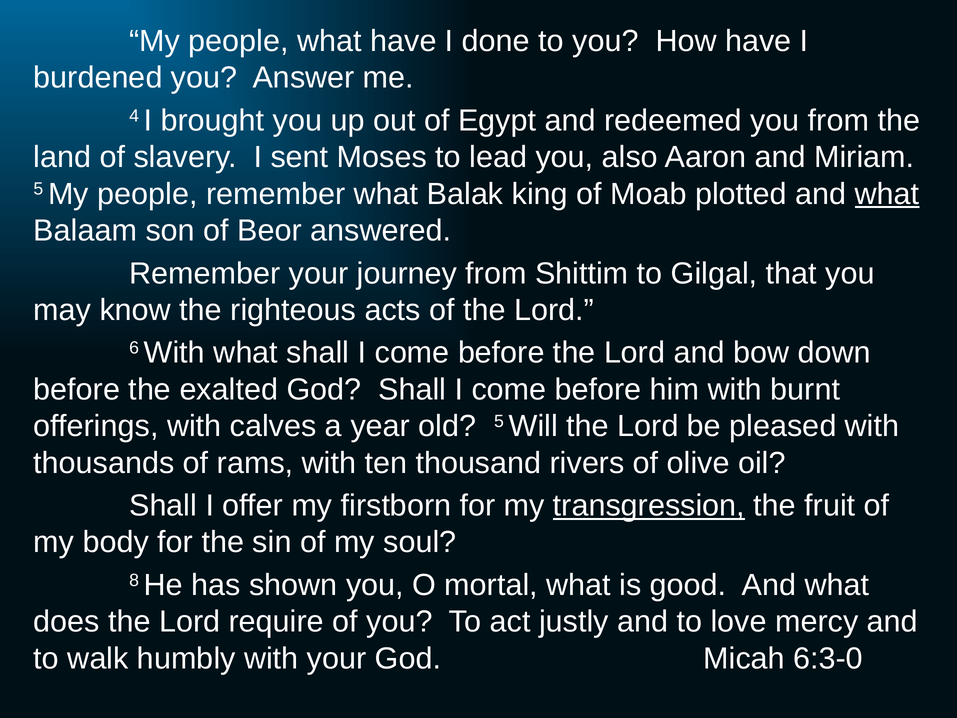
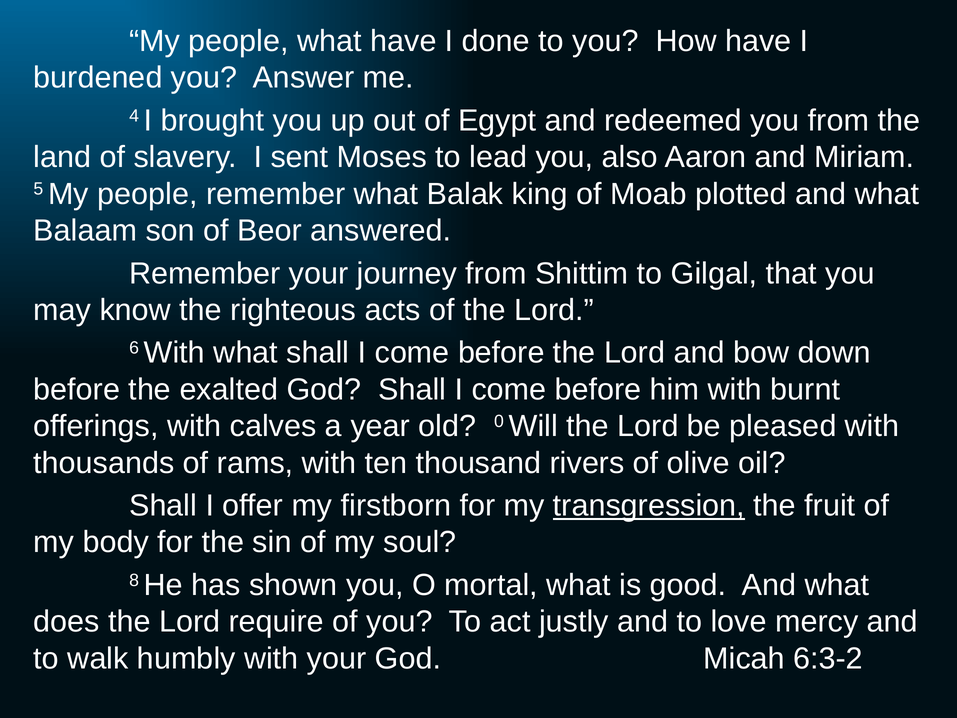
what at (887, 194) underline: present -> none
old 5: 5 -> 0
6:3-0: 6:3-0 -> 6:3-2
